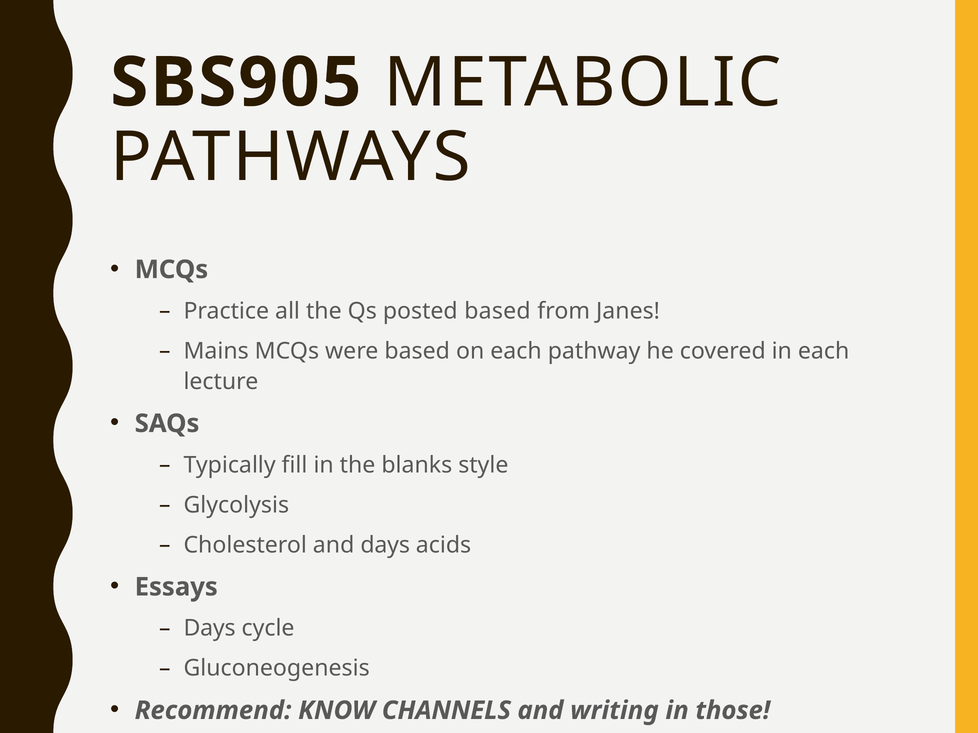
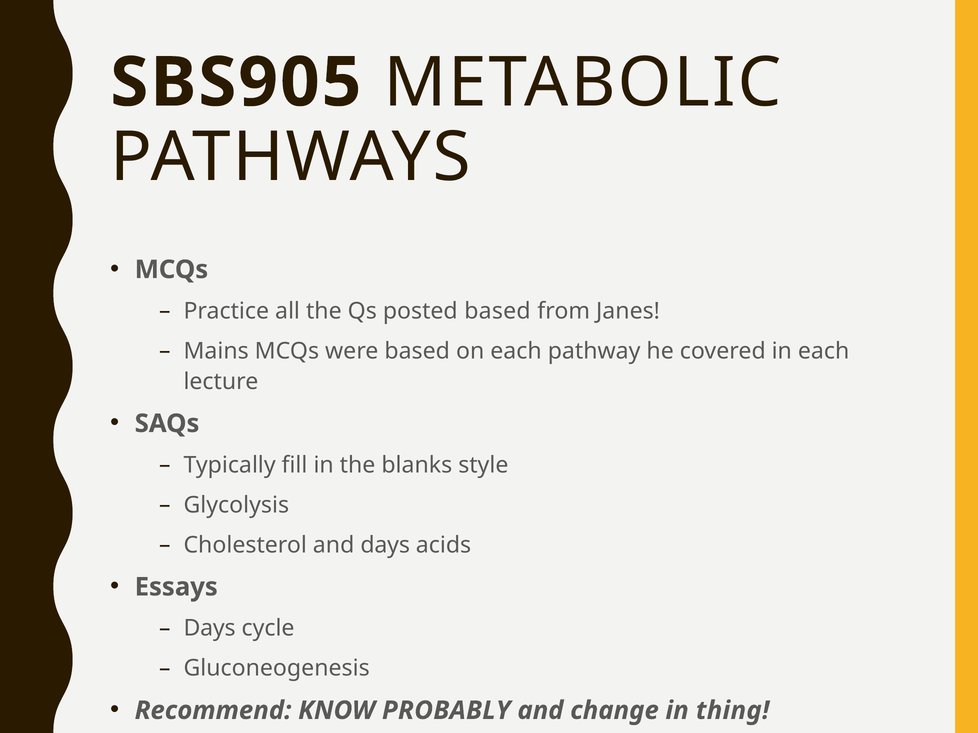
CHANNELS: CHANNELS -> PROBABLY
writing: writing -> change
those: those -> thing
